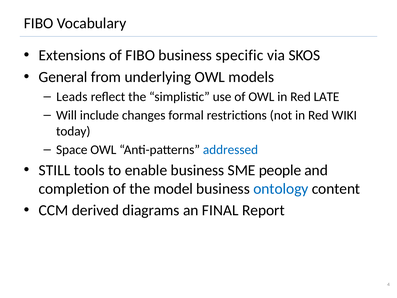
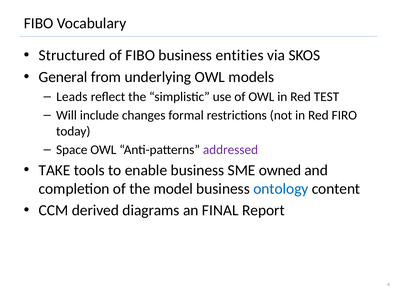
Extensions: Extensions -> Structured
specific: specific -> entities
LATE: LATE -> TEST
WIKI: WIKI -> FIRO
addressed colour: blue -> purple
STILL: STILL -> TAKE
people: people -> owned
